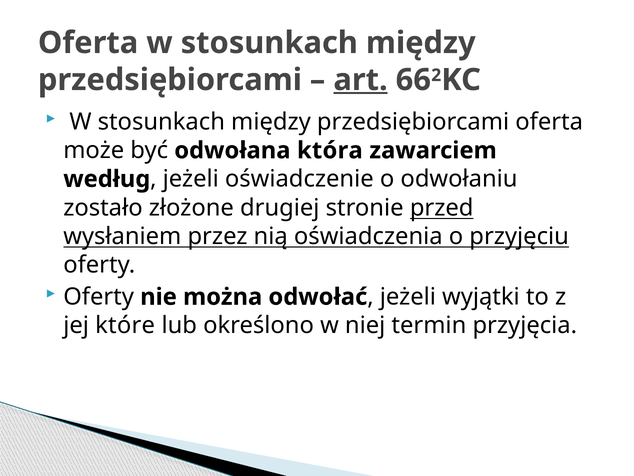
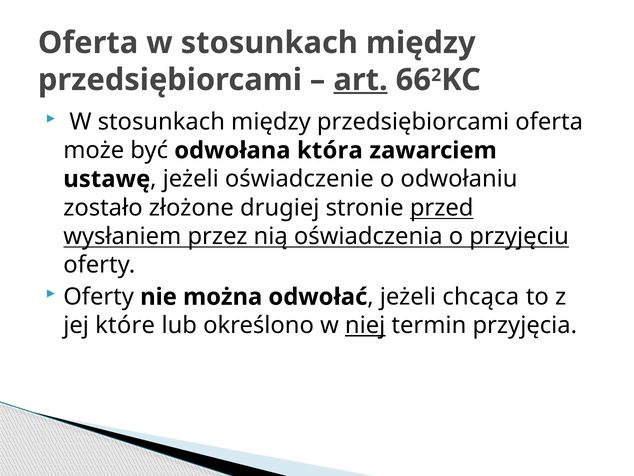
według: według -> ustawę
wyjątki: wyjątki -> chcąca
niej underline: none -> present
